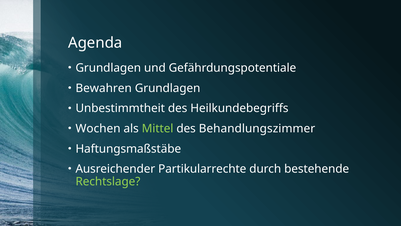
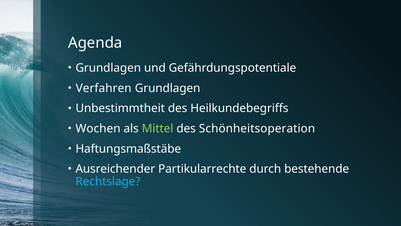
Bewahren: Bewahren -> Verfahren
Behandlungszimmer: Behandlungszimmer -> Schönheitsoperation
Rechtslage colour: light green -> light blue
